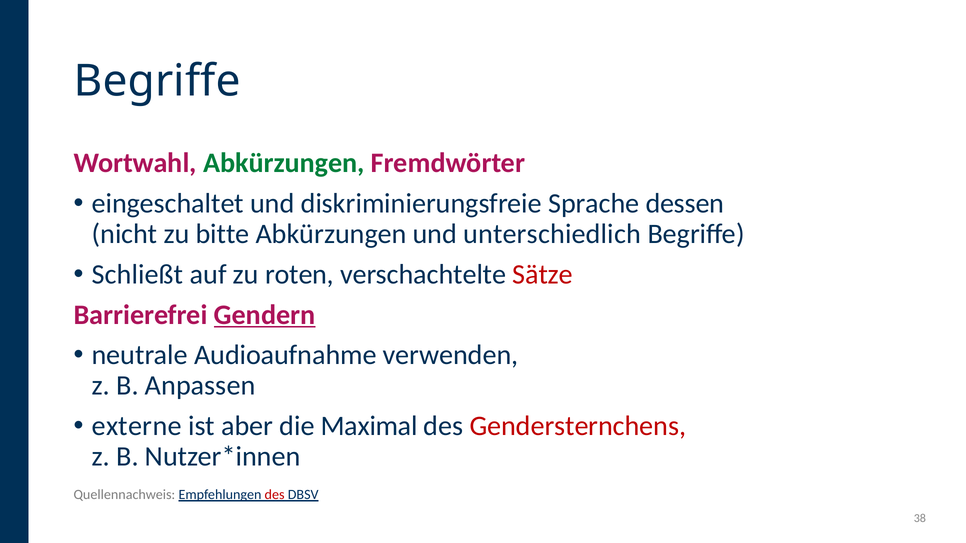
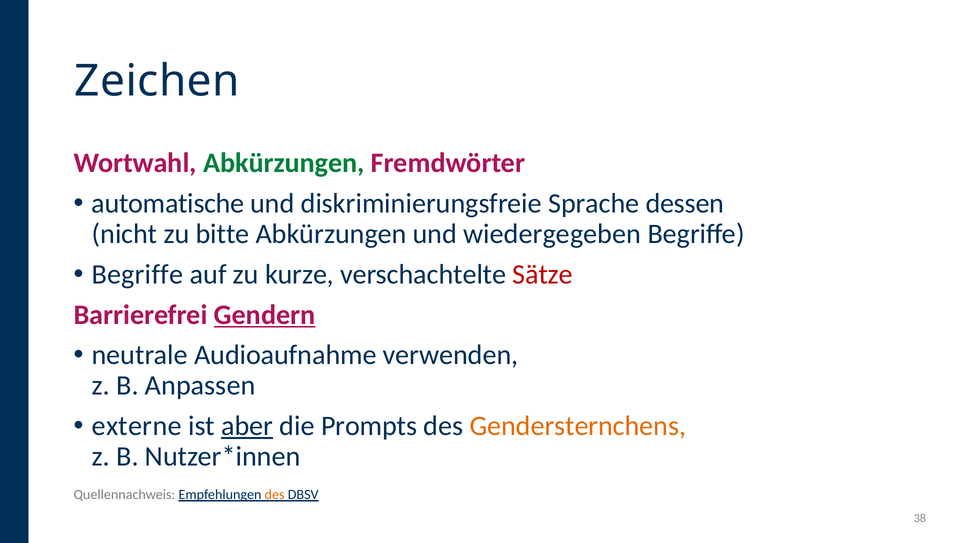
Begriffe at (157, 81): Begriffe -> Zeichen
eingeschaltet: eingeschaltet -> automatische
unterschiedlich: unterschiedlich -> wiedergegeben
Schließt at (138, 275): Schließt -> Begriffe
roten: roten -> kurze
aber underline: none -> present
Maximal: Maximal -> Prompts
Gendersternchens colour: red -> orange
des at (275, 495) colour: red -> orange
